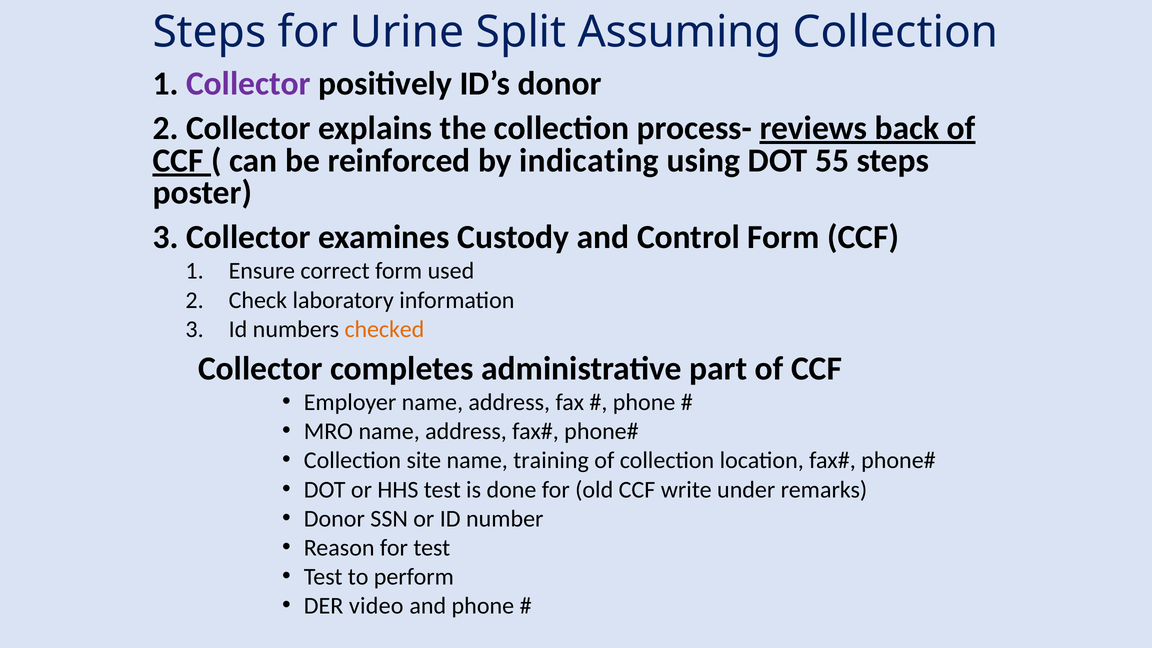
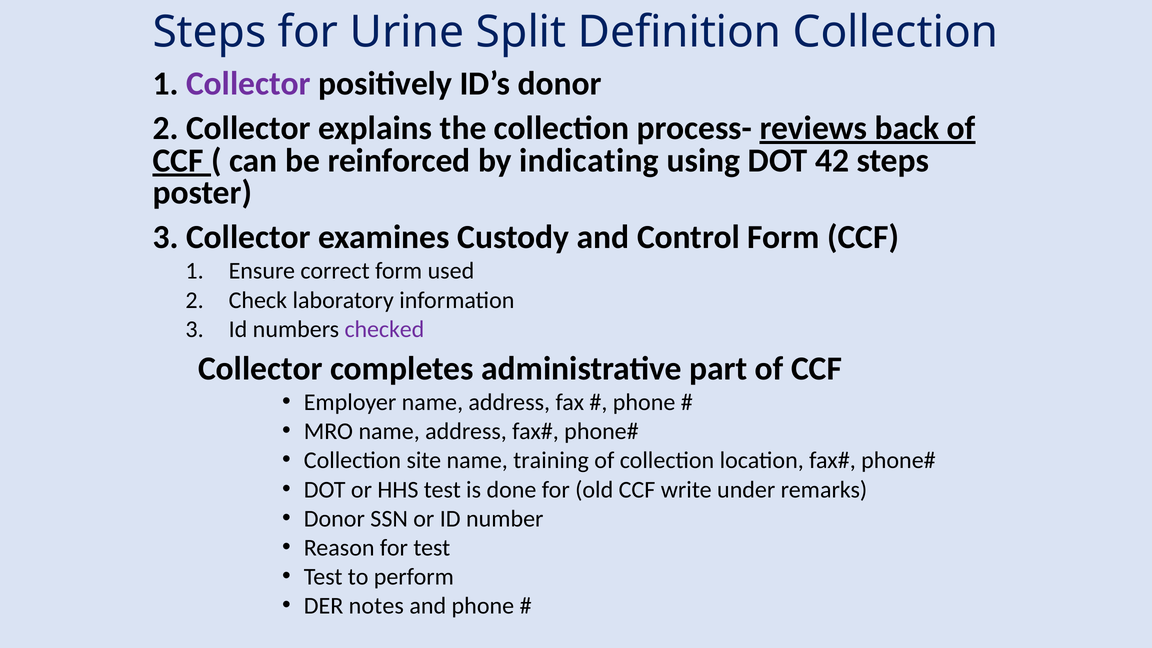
Assuming: Assuming -> Definition
55: 55 -> 42
checked colour: orange -> purple
video: video -> notes
